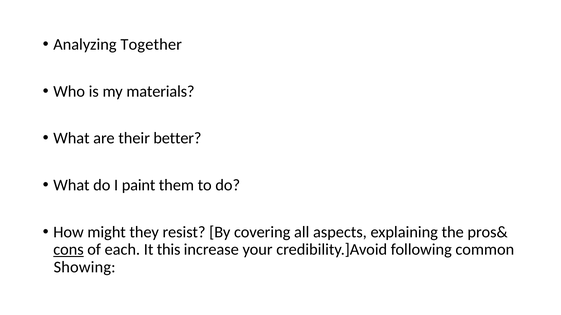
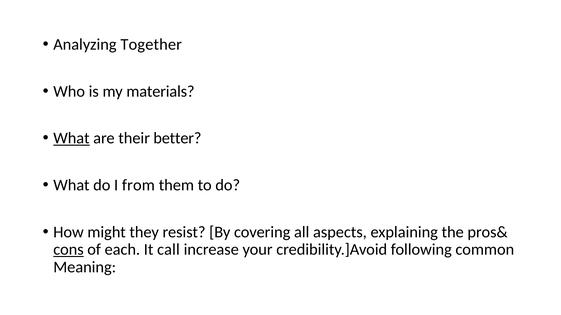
What at (71, 138) underline: none -> present
paint: paint -> from
this: this -> call
Showing: Showing -> Meaning
